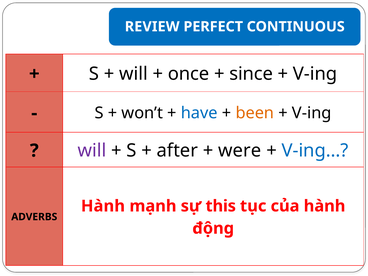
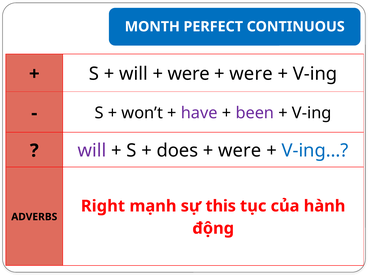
REVIEW: REVIEW -> MONTH
once at (189, 74): once -> were
since at (251, 74): since -> were
have colour: blue -> purple
been colour: orange -> purple
after: after -> does
Hành at (103, 206): Hành -> Right
